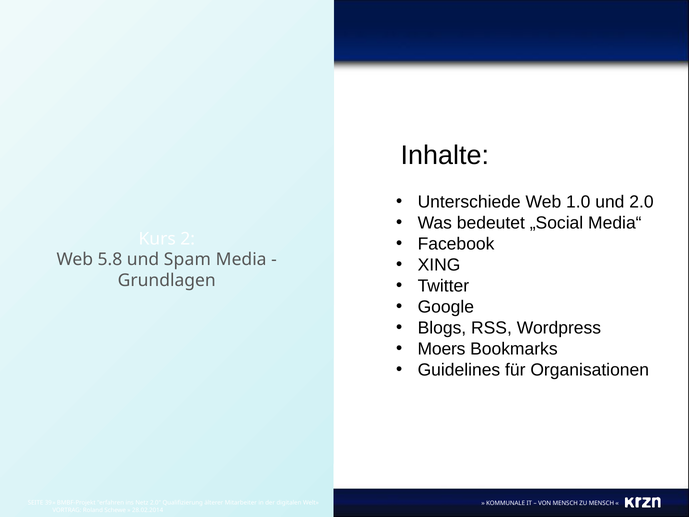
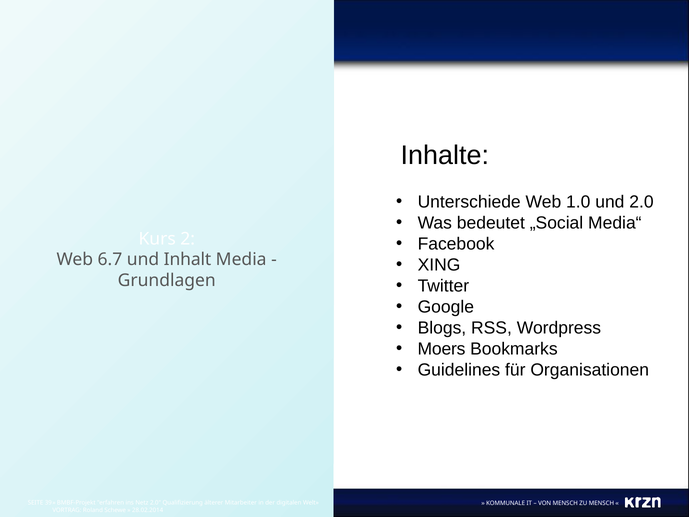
5.8: 5.8 -> 6.7
Spam: Spam -> Inhalt
